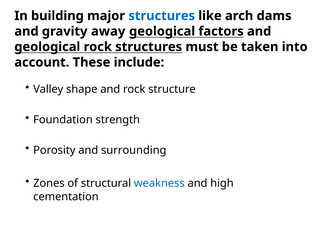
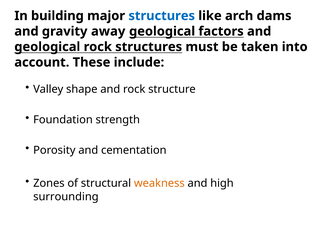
surrounding: surrounding -> cementation
weakness colour: blue -> orange
cementation: cementation -> surrounding
